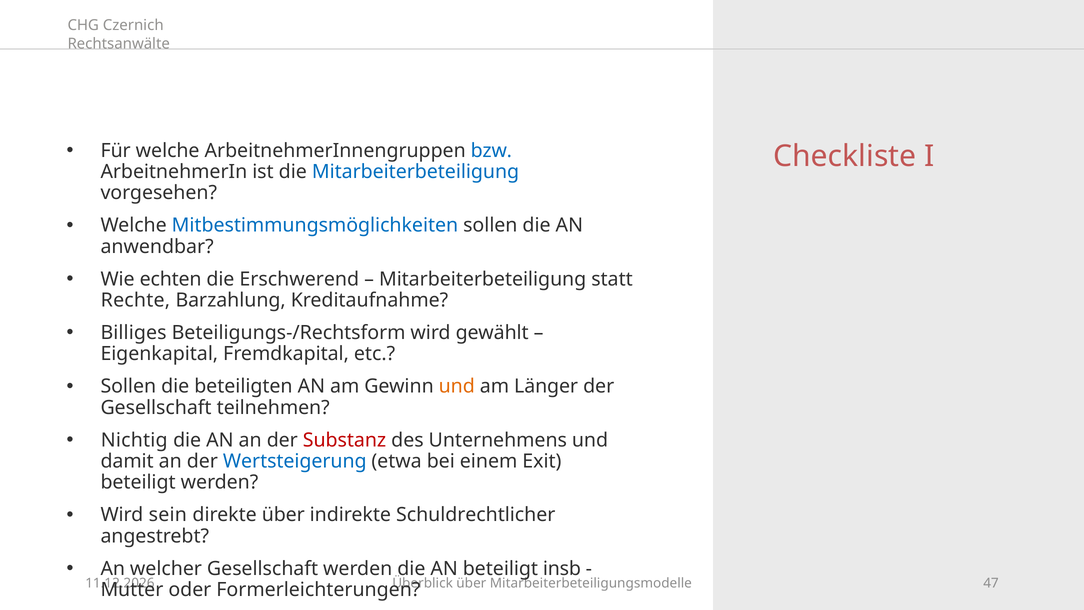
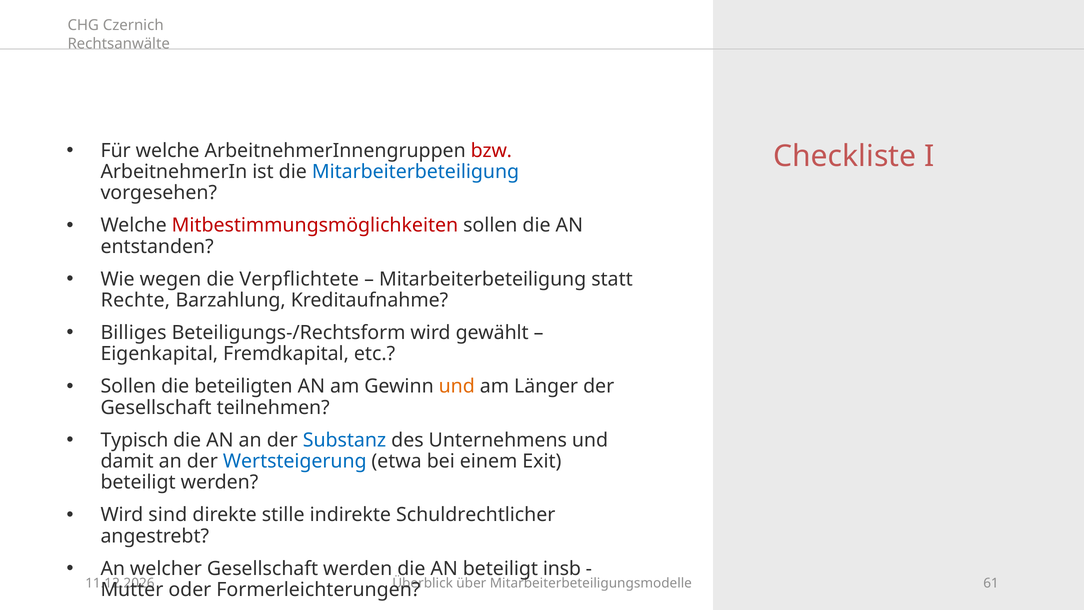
bzw colour: blue -> red
Mitbestimmungsmöglichkeiten colour: blue -> red
anwendbar: anwendbar -> entstanden
echten: echten -> wegen
Erschwerend: Erschwerend -> Verpflichtete
Nichtig: Nichtig -> Typisch
Substanz colour: red -> blue
sein: sein -> sind
direkte über: über -> stille
47: 47 -> 61
